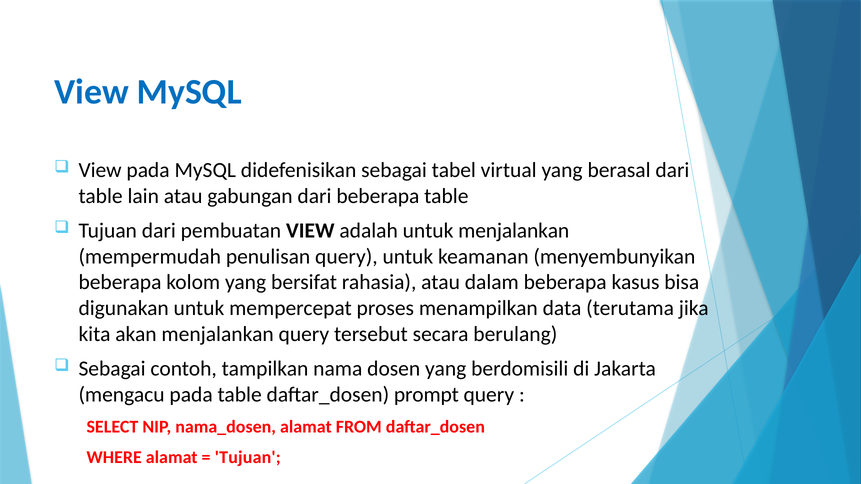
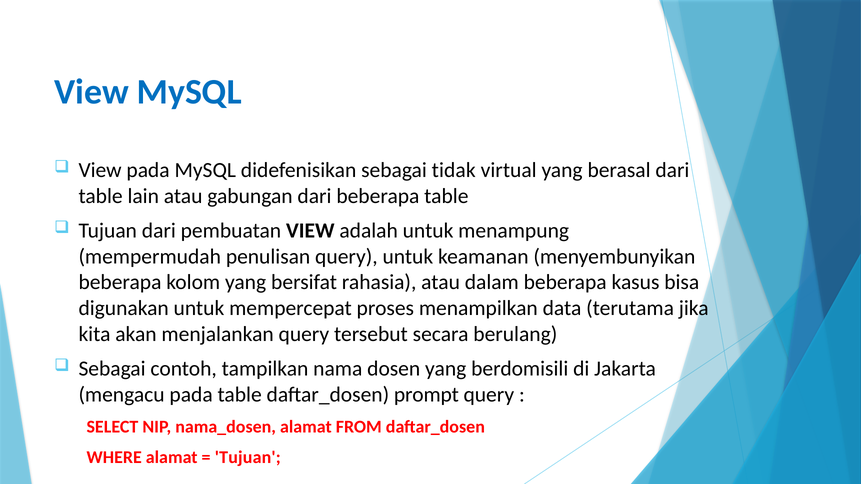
tabel: tabel -> tidak
untuk menjalankan: menjalankan -> menampung
